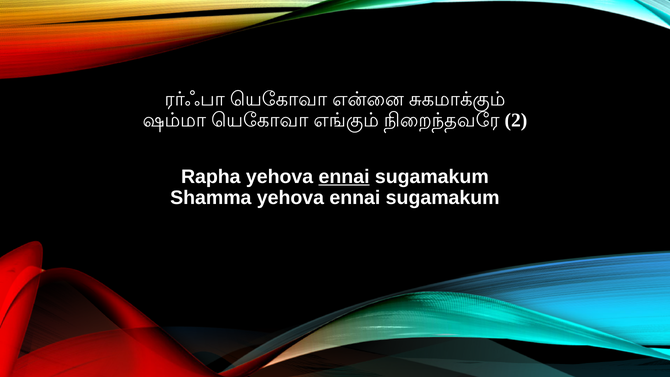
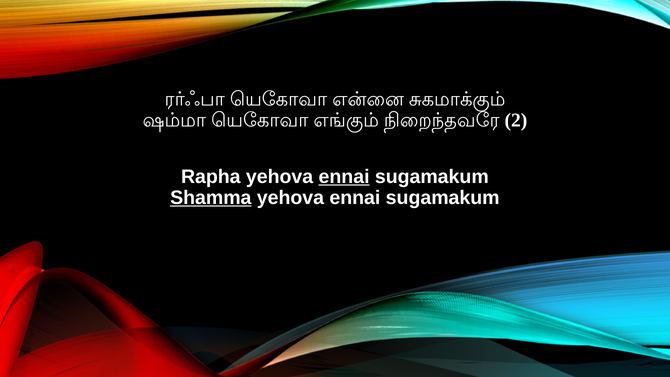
Shamma underline: none -> present
